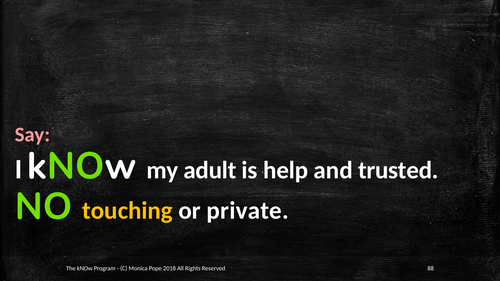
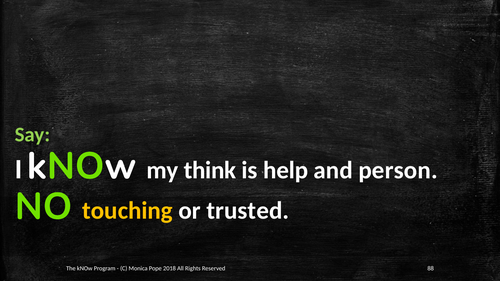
Say colour: pink -> light green
adult: adult -> think
trusted: trusted -> person
private: private -> trusted
